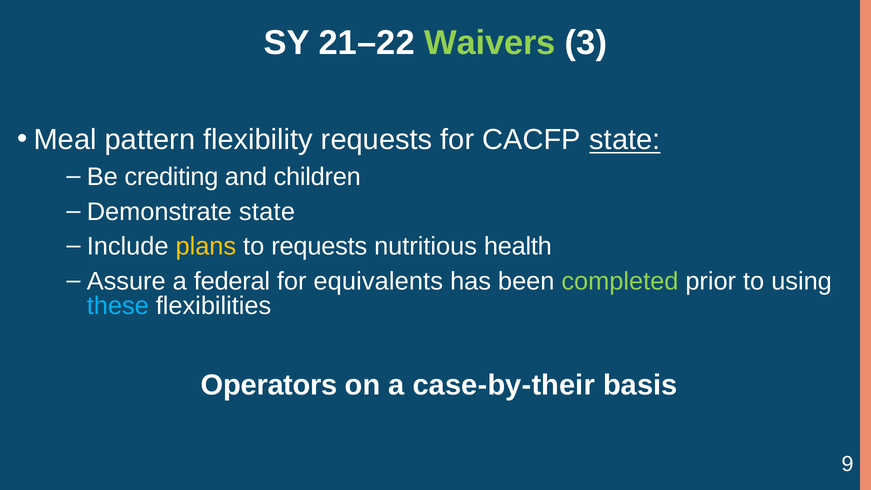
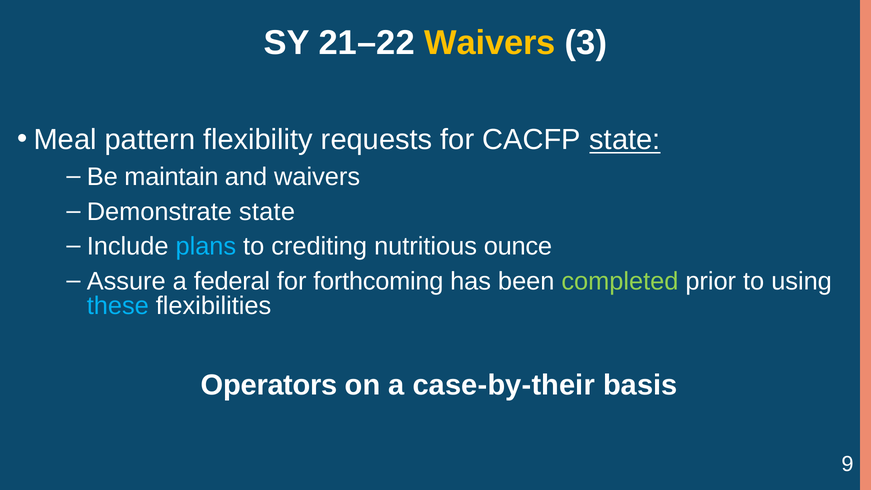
Waivers at (490, 43) colour: light green -> yellow
crediting: crediting -> maintain
and children: children -> waivers
plans colour: yellow -> light blue
to requests: requests -> crediting
health: health -> ounce
equivalents: equivalents -> forthcoming
